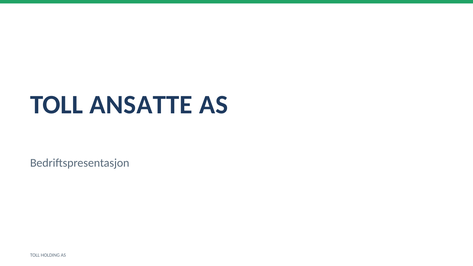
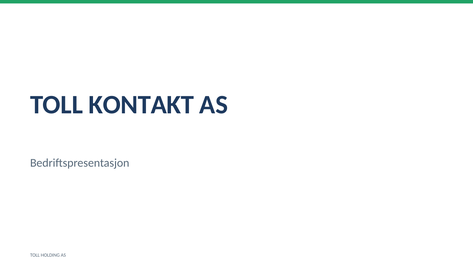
ANSATTE: ANSATTE -> KONTAKT
